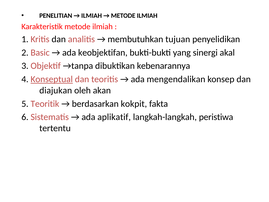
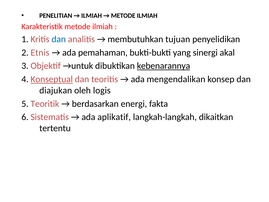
dan at (59, 39) colour: black -> blue
Basic: Basic -> Etnis
keobjektifan: keobjektifan -> pemahaman
→tanpa: →tanpa -> →untuk
kebenarannya underline: none -> present
akan: akan -> logis
kokpit: kokpit -> energi
peristiwa: peristiwa -> dikaitkan
